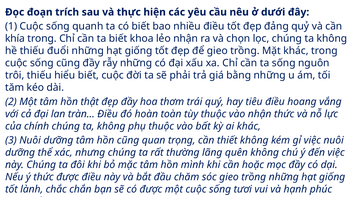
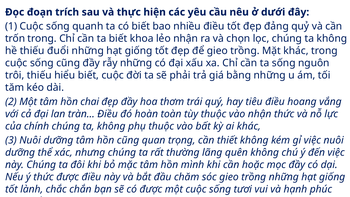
khía: khía -> trốn
thật: thật -> chai
